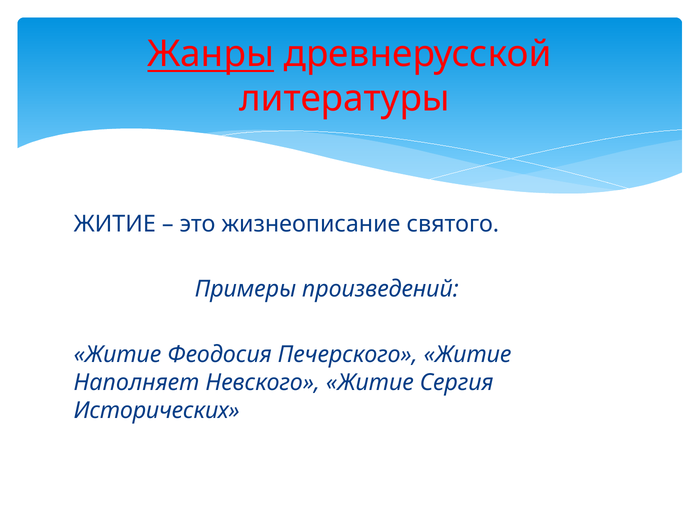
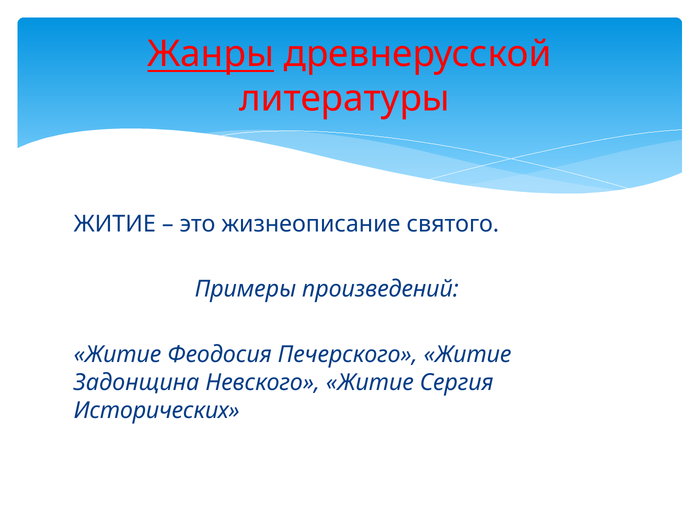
Наполняет: Наполняет -> Задонщина
